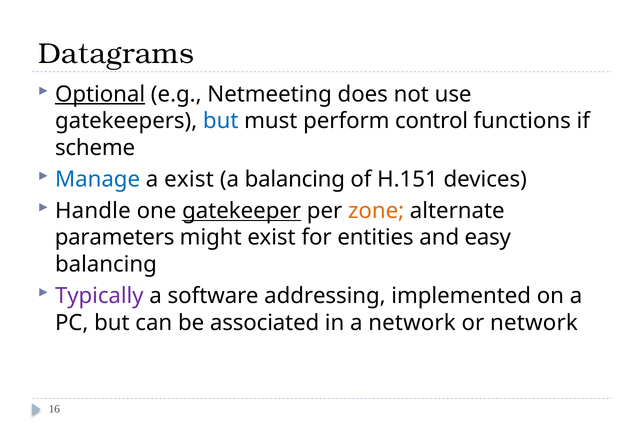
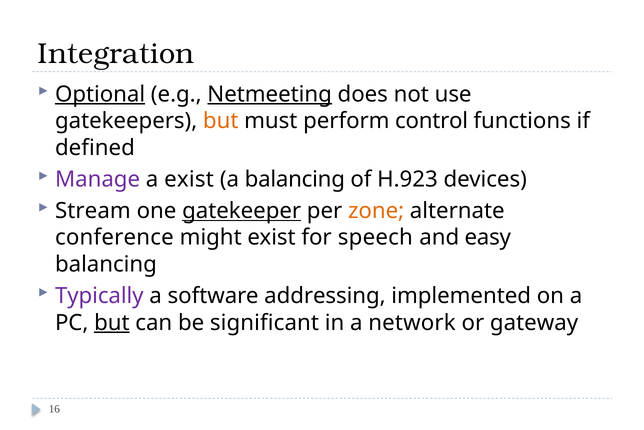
Datagrams: Datagrams -> Integration
Netmeeting underline: none -> present
but at (221, 121) colour: blue -> orange
scheme: scheme -> defined
Manage colour: blue -> purple
H.151: H.151 -> H.923
Handle: Handle -> Stream
parameters: parameters -> conference
entities: entities -> speech
but at (112, 322) underline: none -> present
associated: associated -> significant
or network: network -> gateway
